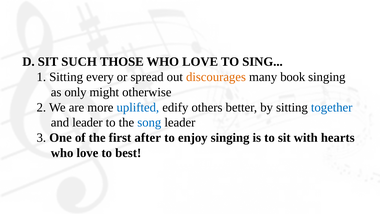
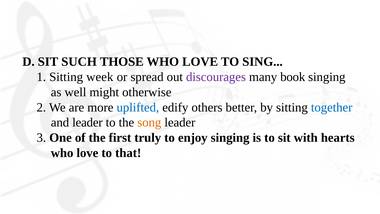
every: every -> week
discourages colour: orange -> purple
only: only -> well
song colour: blue -> orange
after: after -> truly
best: best -> that
